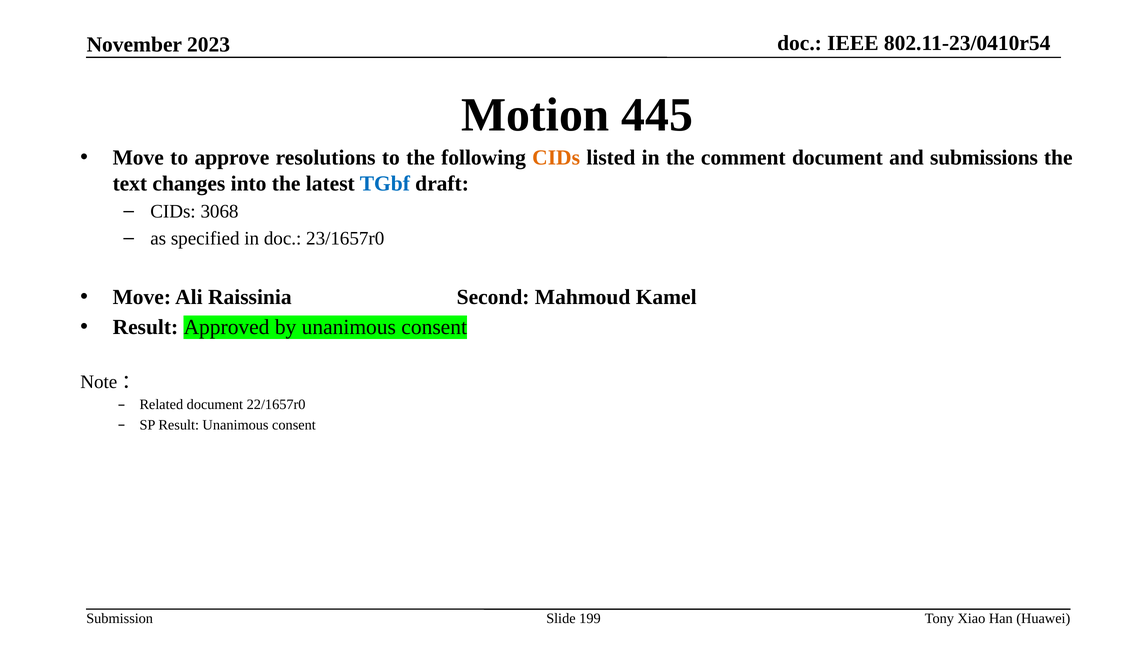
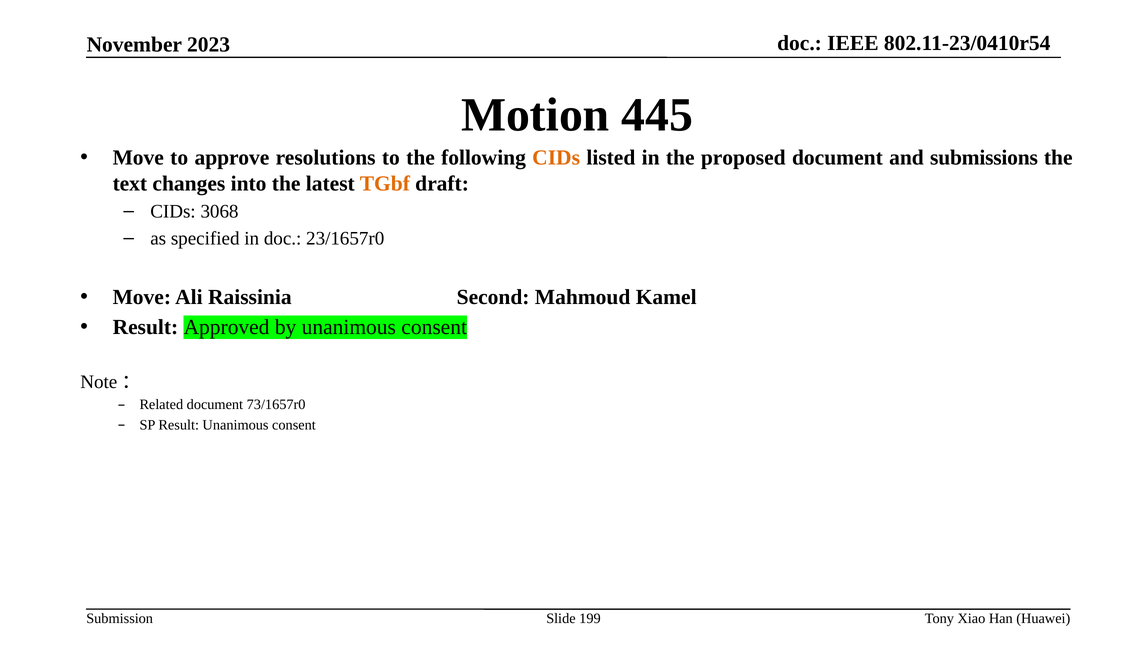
comment: comment -> proposed
TGbf colour: blue -> orange
22/1657r0: 22/1657r0 -> 73/1657r0
